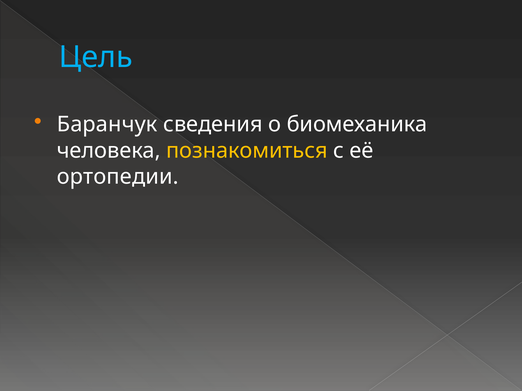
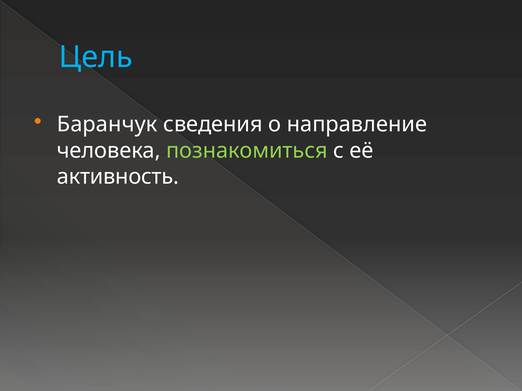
биомеханика: биомеханика -> направление
познакомиться colour: yellow -> light green
ортопедии: ортопедии -> активность
